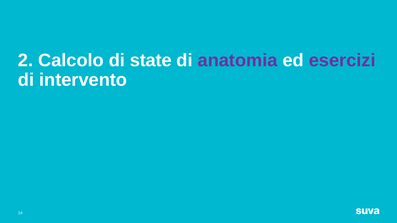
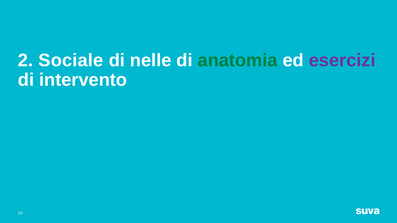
Calcolo: Calcolo -> Sociale
state: state -> nelle
anatomia colour: purple -> green
